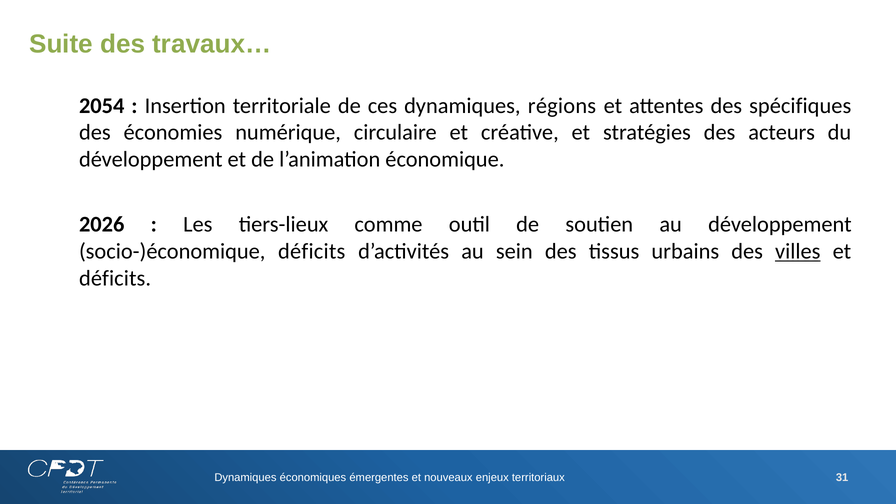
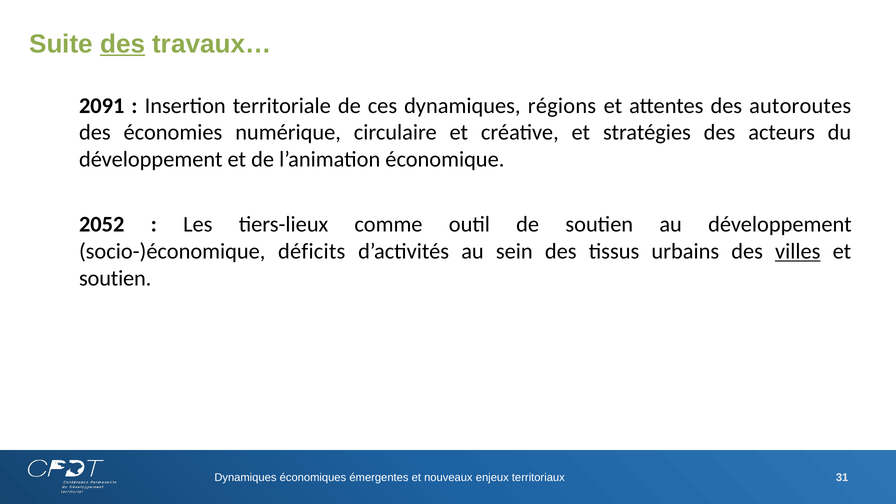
des at (123, 44) underline: none -> present
2054: 2054 -> 2091
spécifiques: spécifiques -> autoroutes
2026: 2026 -> 2052
déficits at (115, 278): déficits -> soutien
